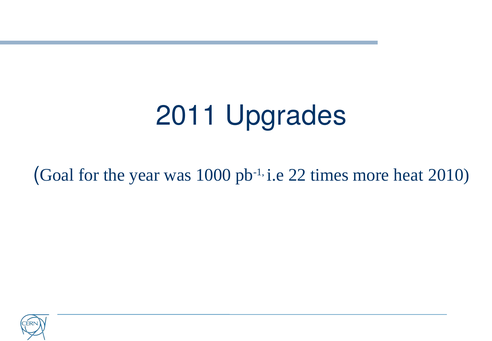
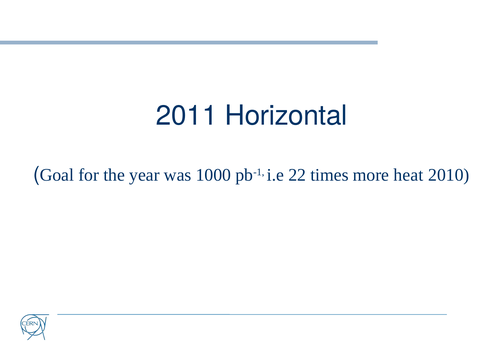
Upgrades: Upgrades -> Horizontal
